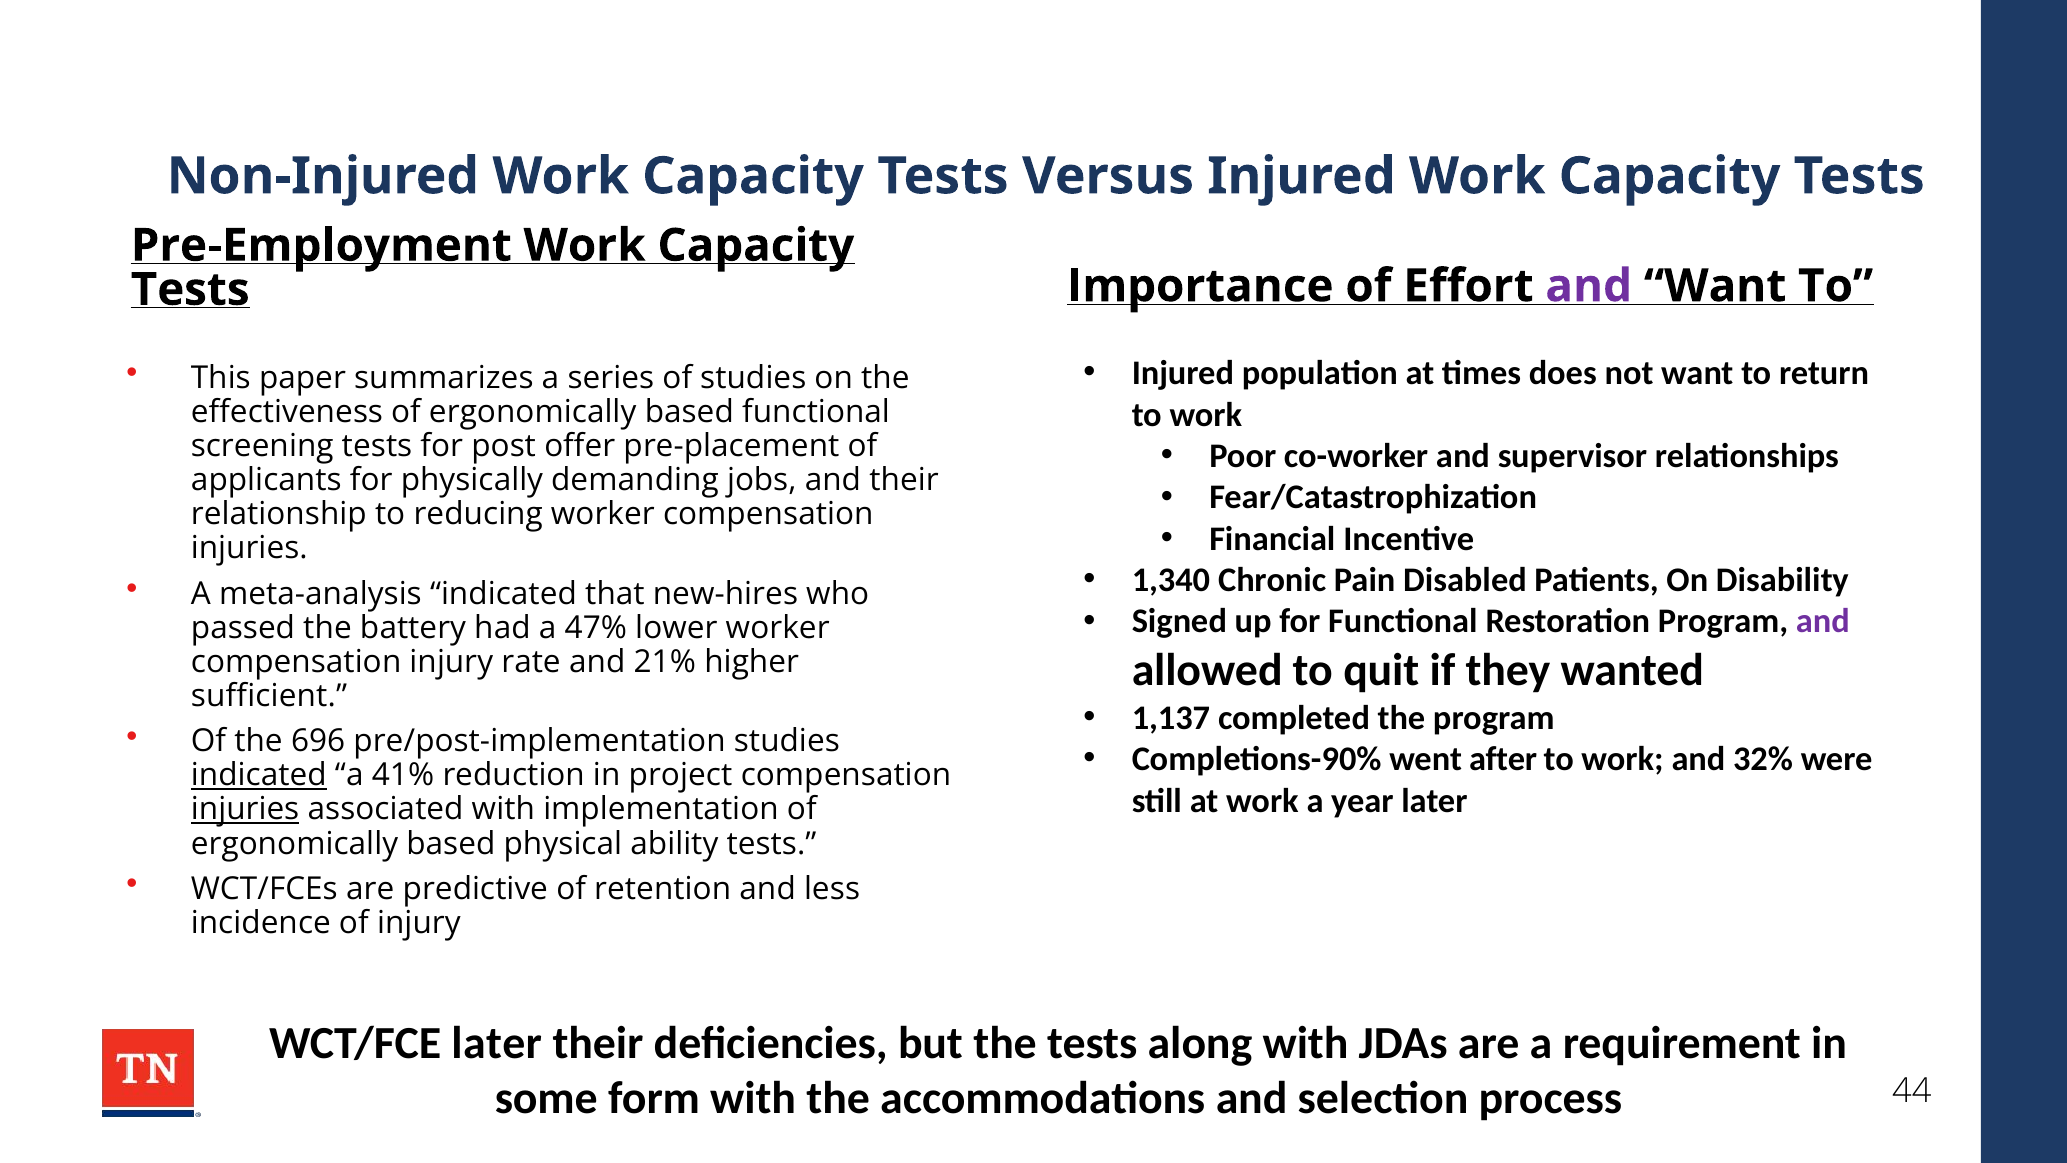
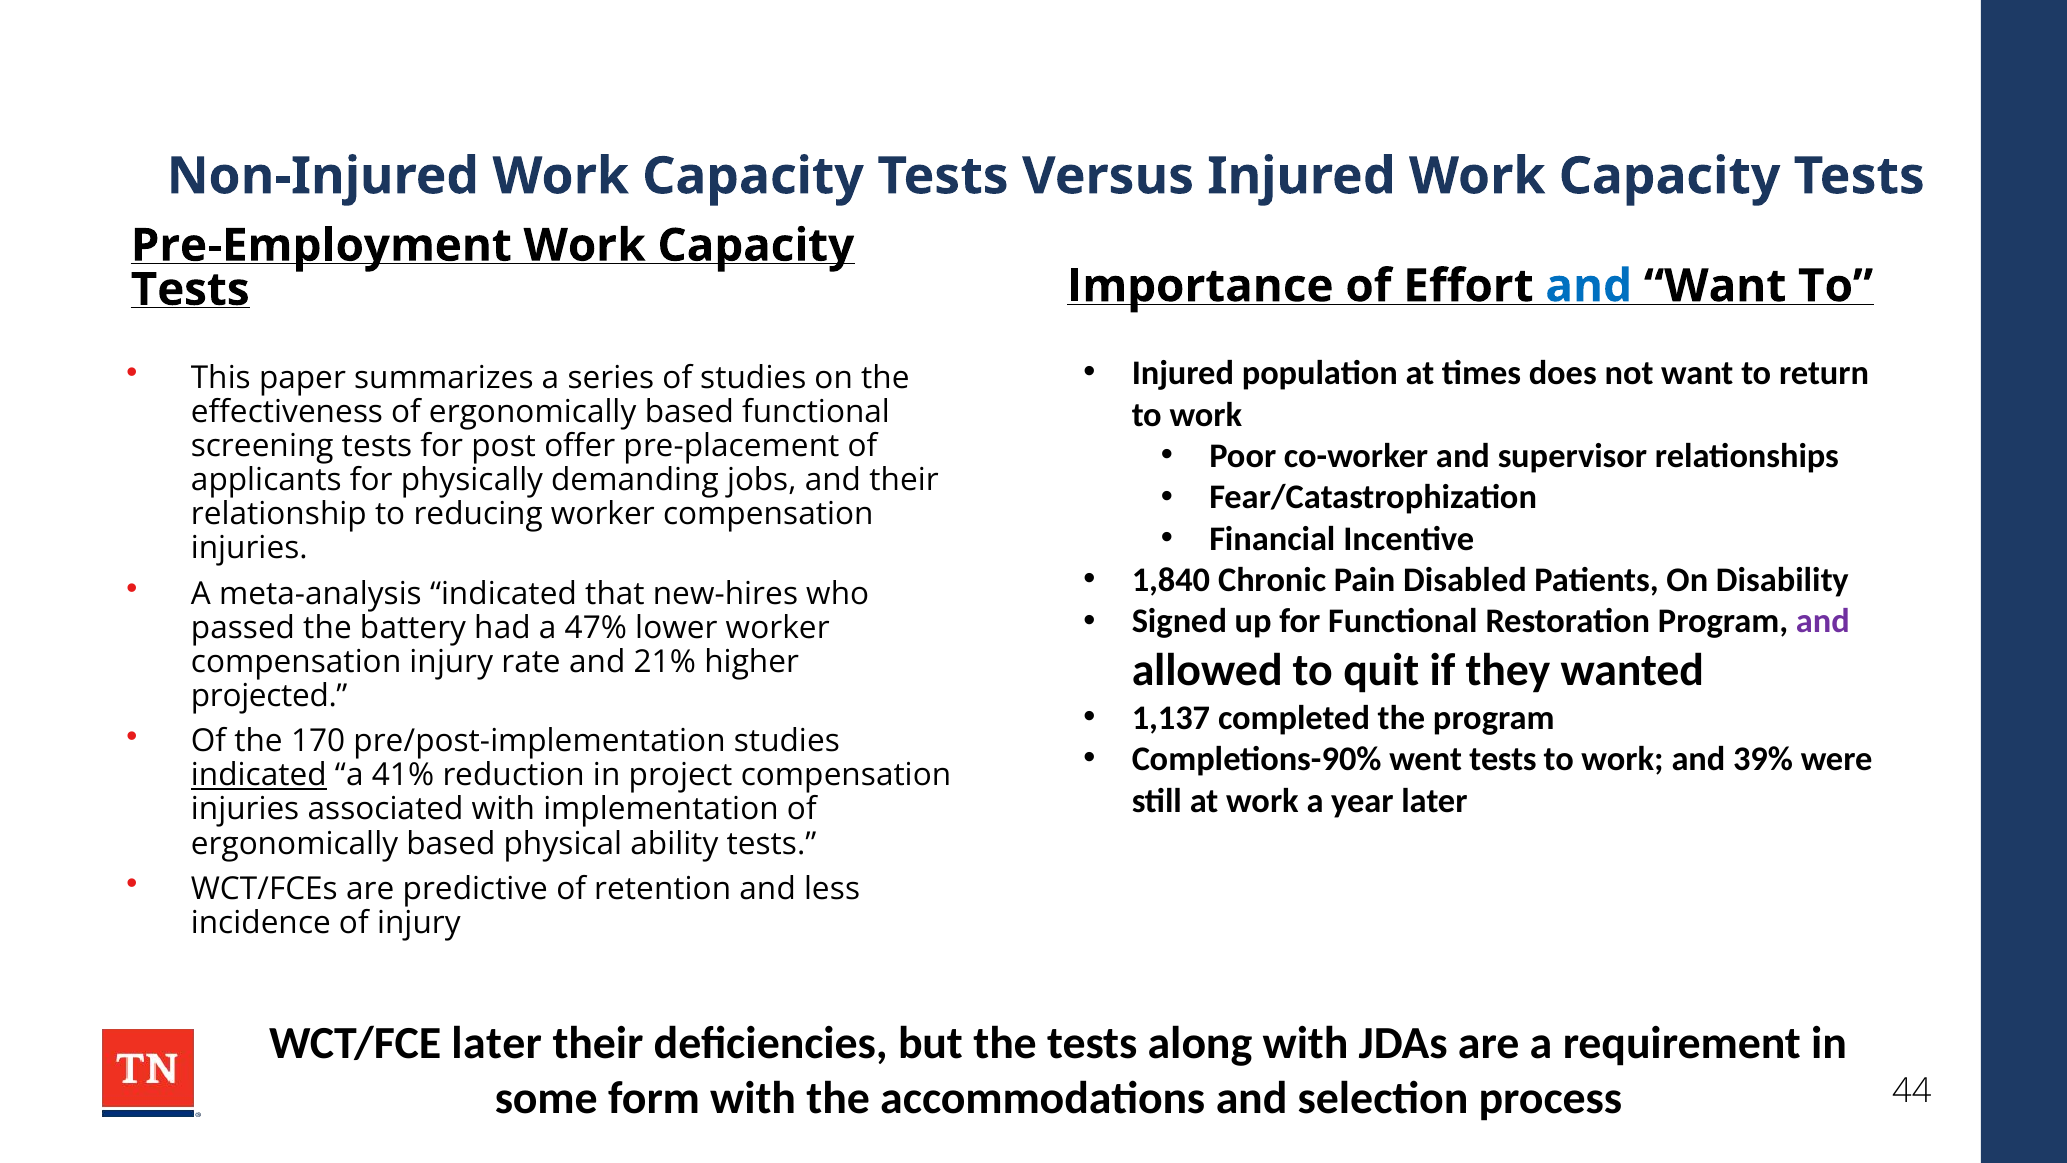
and at (1589, 286) colour: purple -> blue
1,340: 1,340 -> 1,840
sufficient: sufficient -> projected
696: 696 -> 170
went after: after -> tests
32%: 32% -> 39%
injuries at (245, 809) underline: present -> none
